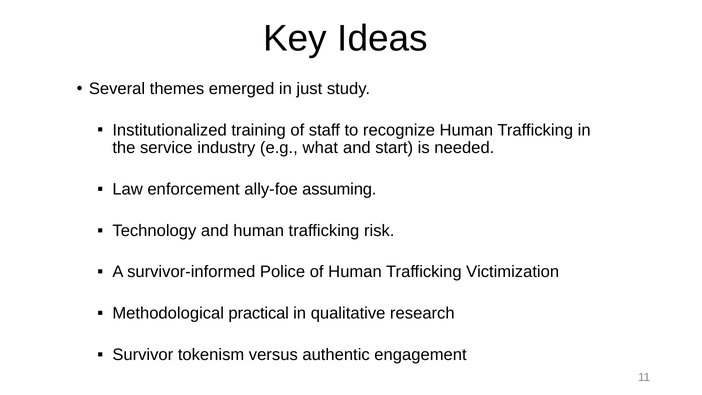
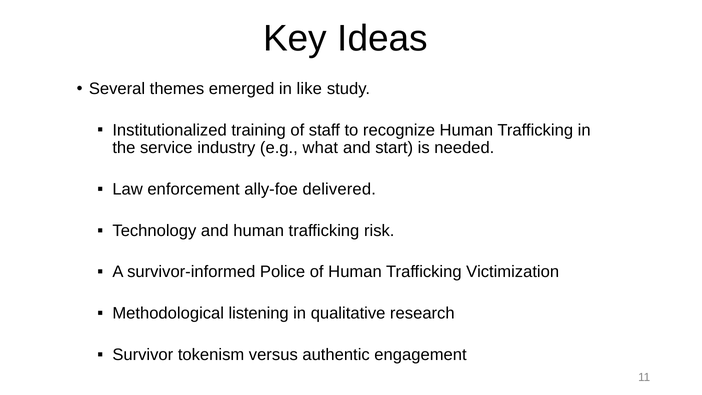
just: just -> like
assuming: assuming -> delivered
practical: practical -> listening
